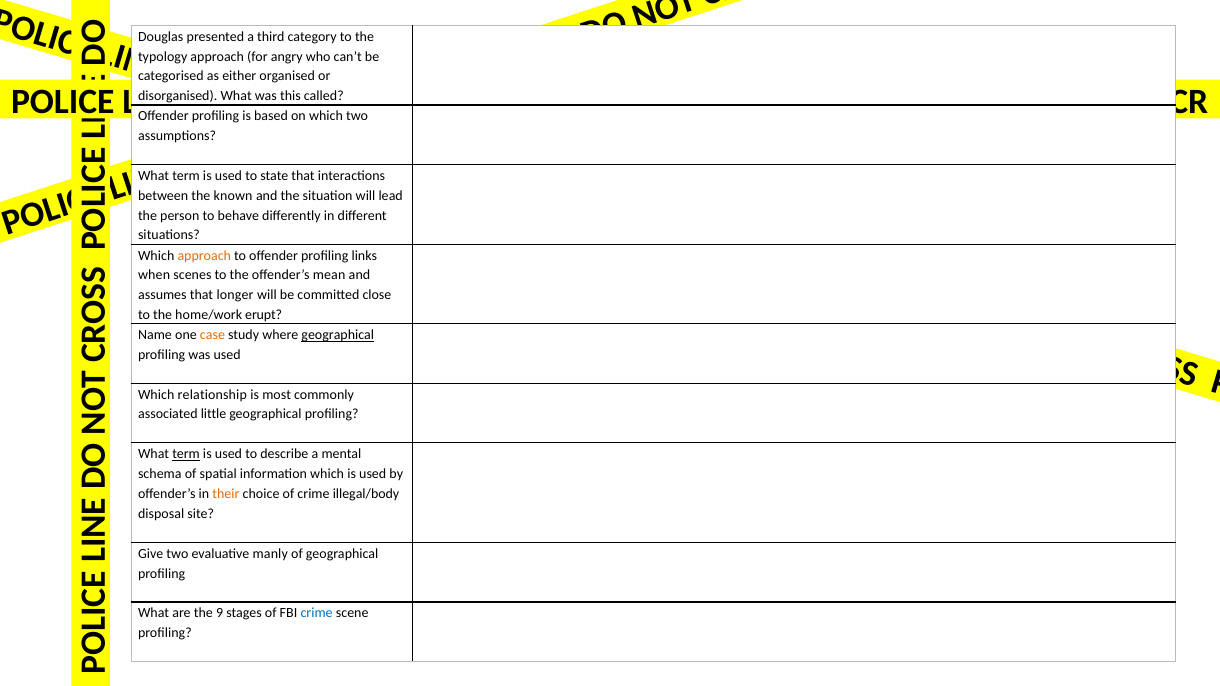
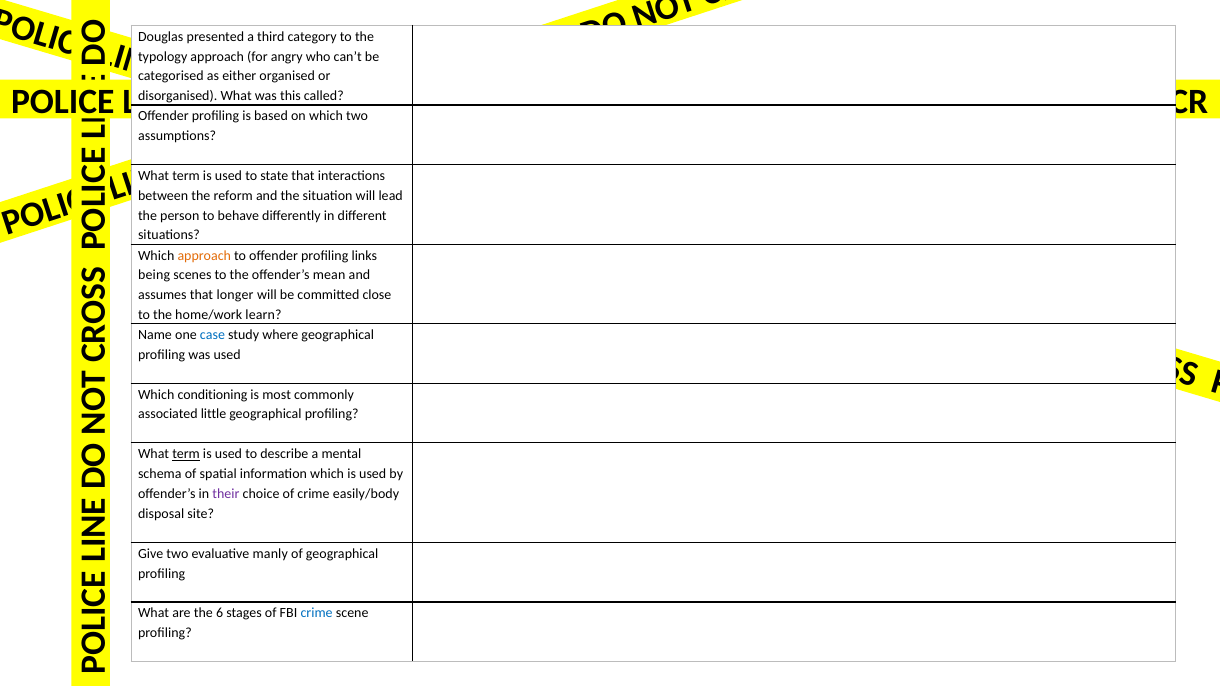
known: known -> reform
when: when -> being
erupt: erupt -> learn
case colour: orange -> blue
geographical at (338, 335) underline: present -> none
relationship: relationship -> conditioning
their colour: orange -> purple
illegal/body: illegal/body -> easily/body
9: 9 -> 6
